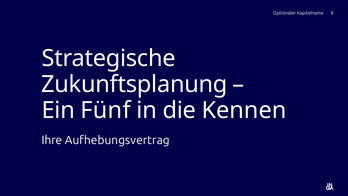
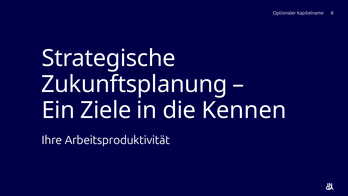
Fünf: Fünf -> Ziele
Aufhebungsvertrag: Aufhebungsvertrag -> Arbeitsproduktivität
